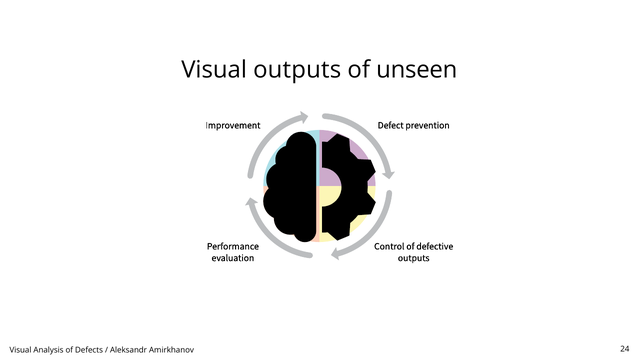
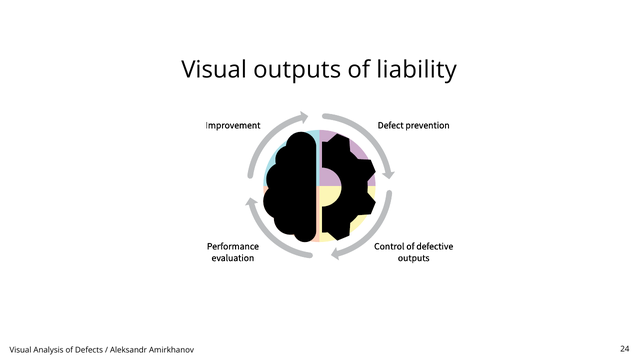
unseen: unseen -> liability
